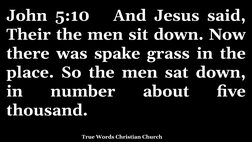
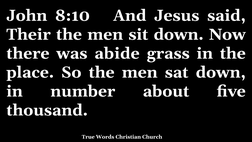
5:10: 5:10 -> 8:10
spake: spake -> abide
